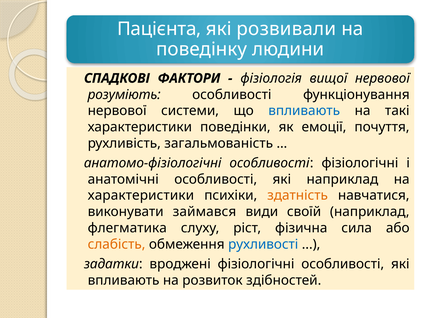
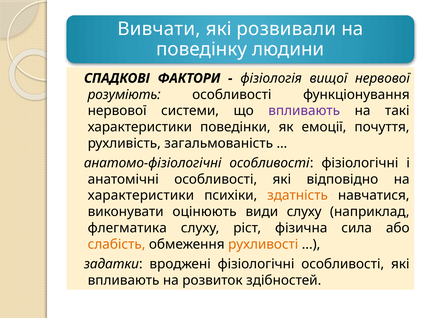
Пацієнта: Пацієнта -> Вивчати
впливають at (304, 111) colour: blue -> purple
які наприклад: наприклад -> відповідно
займався: займався -> оцінюють
види своїй: своїй -> слуху
рухливості colour: blue -> orange
